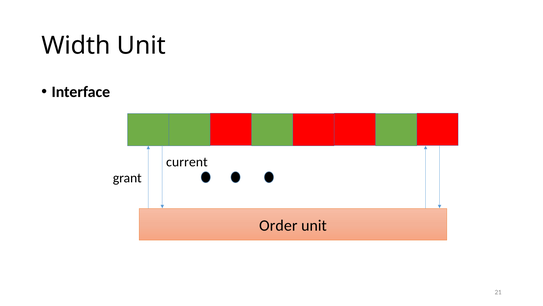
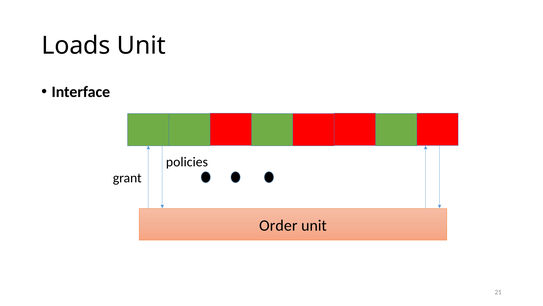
Width: Width -> Loads
current: current -> policies
